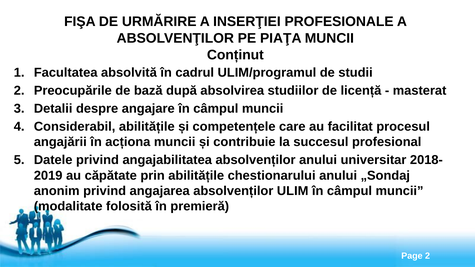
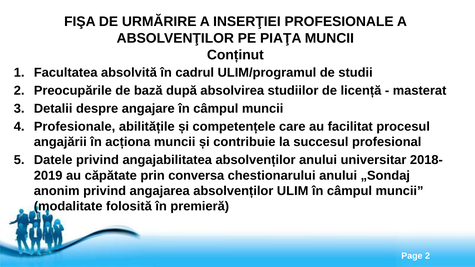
Considerabil at (75, 127): Considerabil -> Profesionale
prin abilitățile: abilitățile -> conversa
